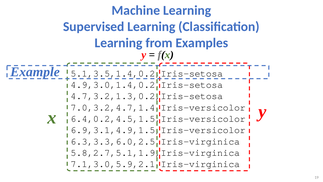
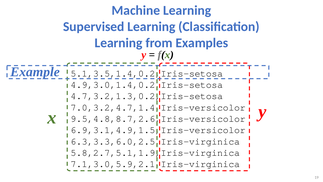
6.4,0.2,4.5,1.5,Iris-versicolor: 6.4,0.2,4.5,1.5,Iris-versicolor -> 9.5,4.8,8.7,2.6,Iris-versicolor
